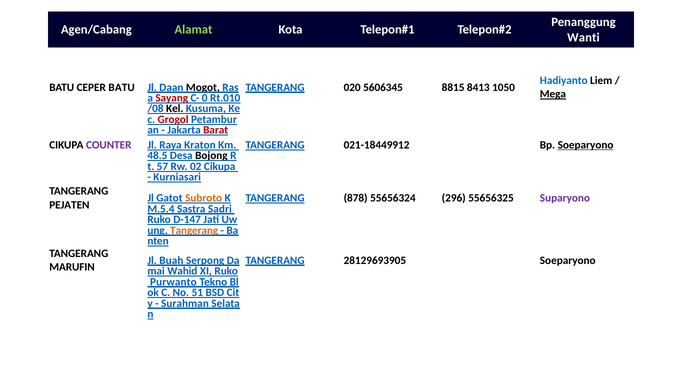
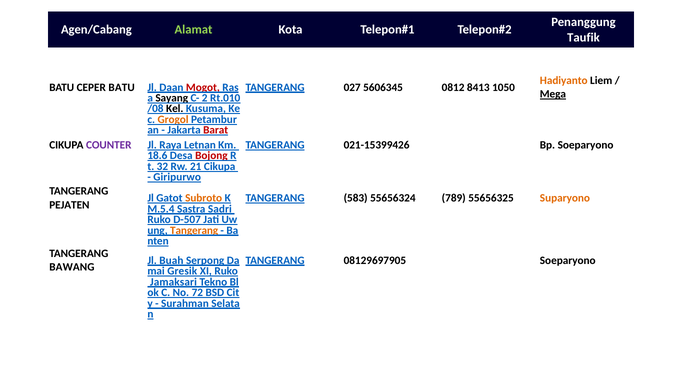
Wanti: Wanti -> Taufik
Hadiyanto colour: blue -> orange
Mogot colour: black -> red
020: 020 -> 027
8815: 8815 -> 0812
Sayang colour: red -> black
0: 0 -> 2
Grogol colour: red -> orange
Kraton: Kraton -> Letnan
021-18449912: 021-18449912 -> 021-15399426
Soeparyono at (586, 145) underline: present -> none
48.5: 48.5 -> 18.6
Bojong colour: black -> red
57: 57 -> 32
02: 02 -> 21
Kurniasari: Kurniasari -> Giripurwo
878: 878 -> 583
296: 296 -> 789
Suparyono colour: purple -> orange
D-147: D-147 -> D-507
28129693905: 28129693905 -> 08129697905
MARUFIN: MARUFIN -> BAWANG
Wahid: Wahid -> Gresik
Purwanto: Purwanto -> Jamaksari
51: 51 -> 72
